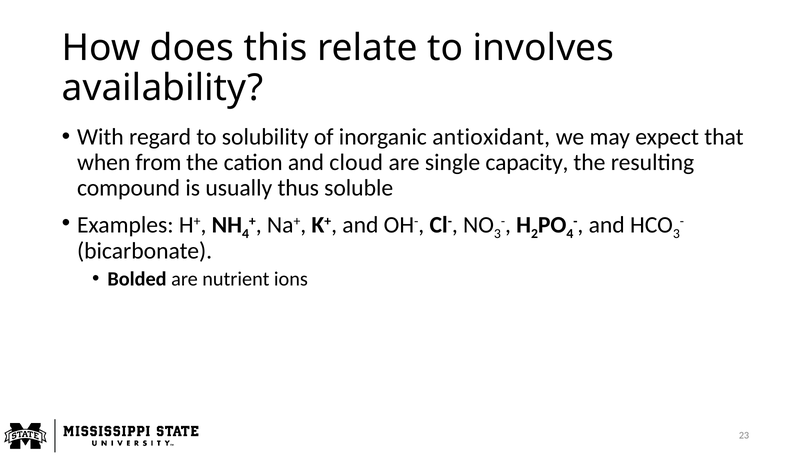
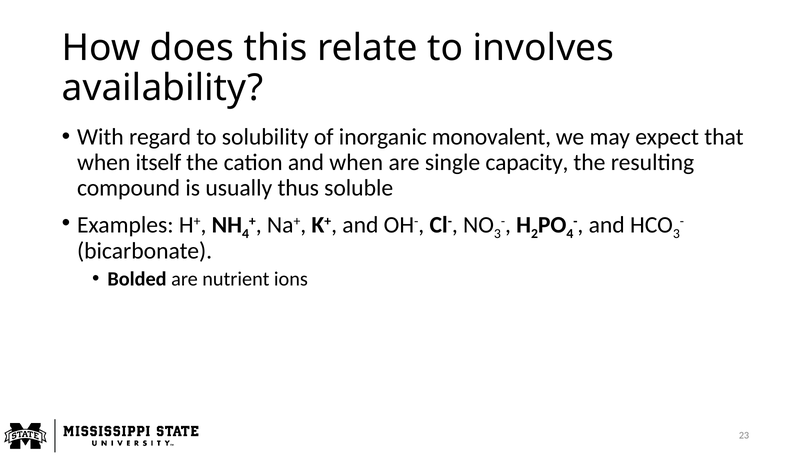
antioxidant: antioxidant -> monovalent
from: from -> itself
and cloud: cloud -> when
